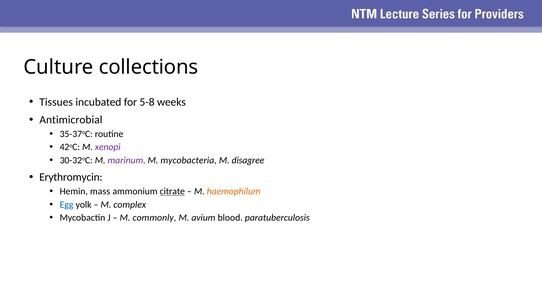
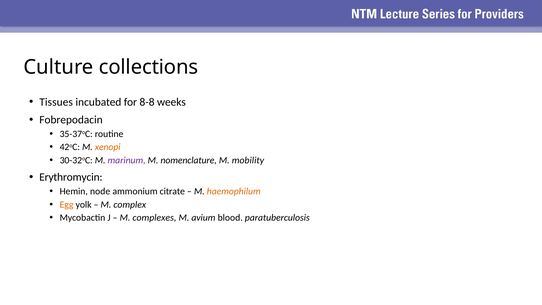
5-8: 5-8 -> 8-8
Antimicrobial: Antimicrobial -> Fobrepodacin
xenopi colour: purple -> orange
mycobacteria: mycobacteria -> nomenclature
disagree: disagree -> mobility
mass: mass -> node
citrate underline: present -> none
Egg colour: blue -> orange
commonly: commonly -> complexes
